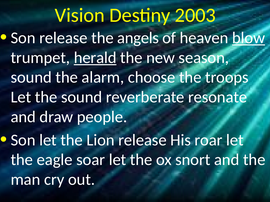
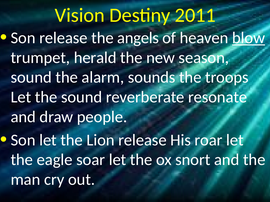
2003: 2003 -> 2011
herald underline: present -> none
choose: choose -> sounds
